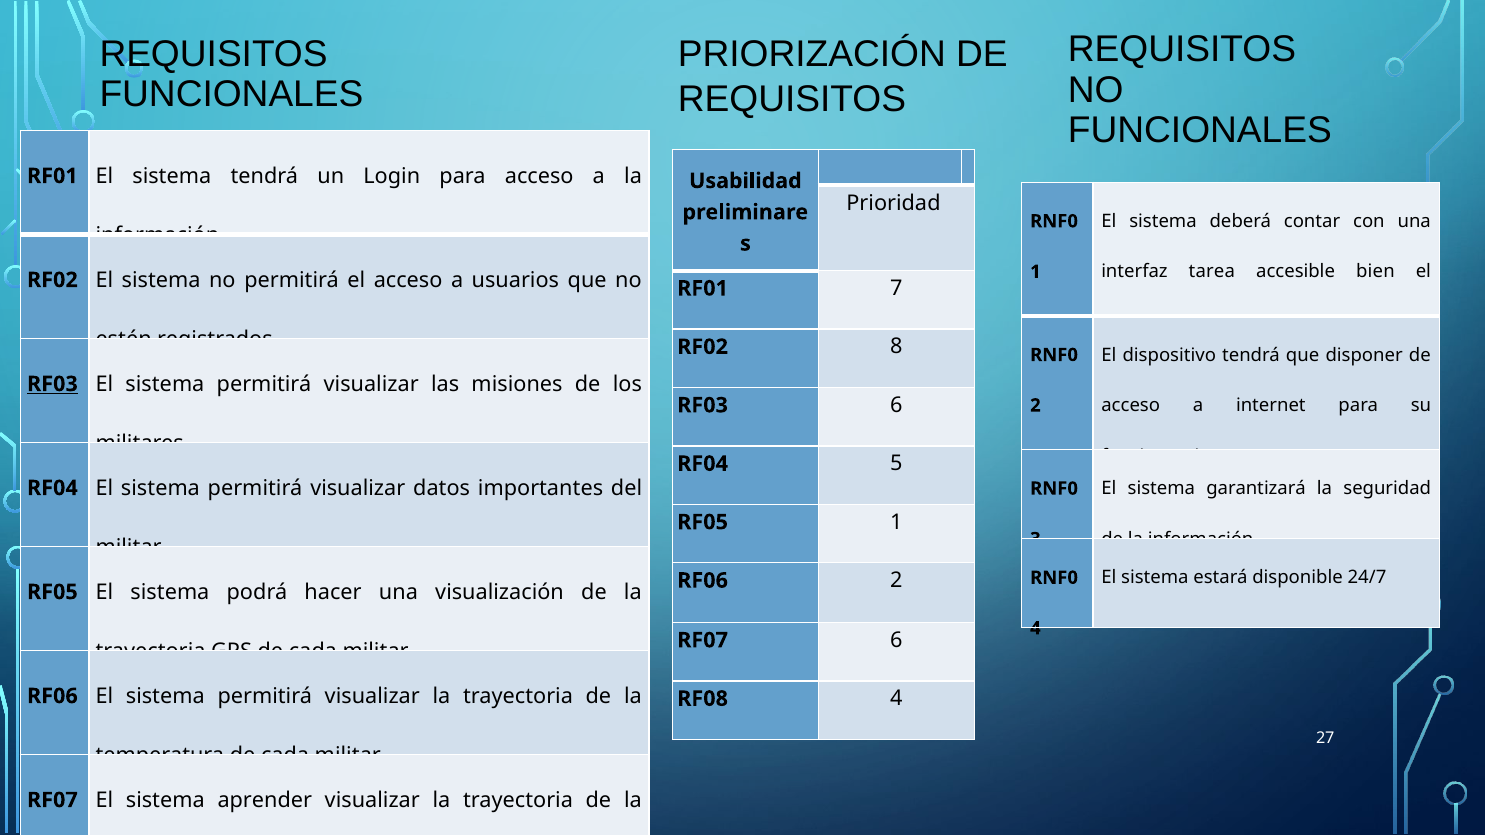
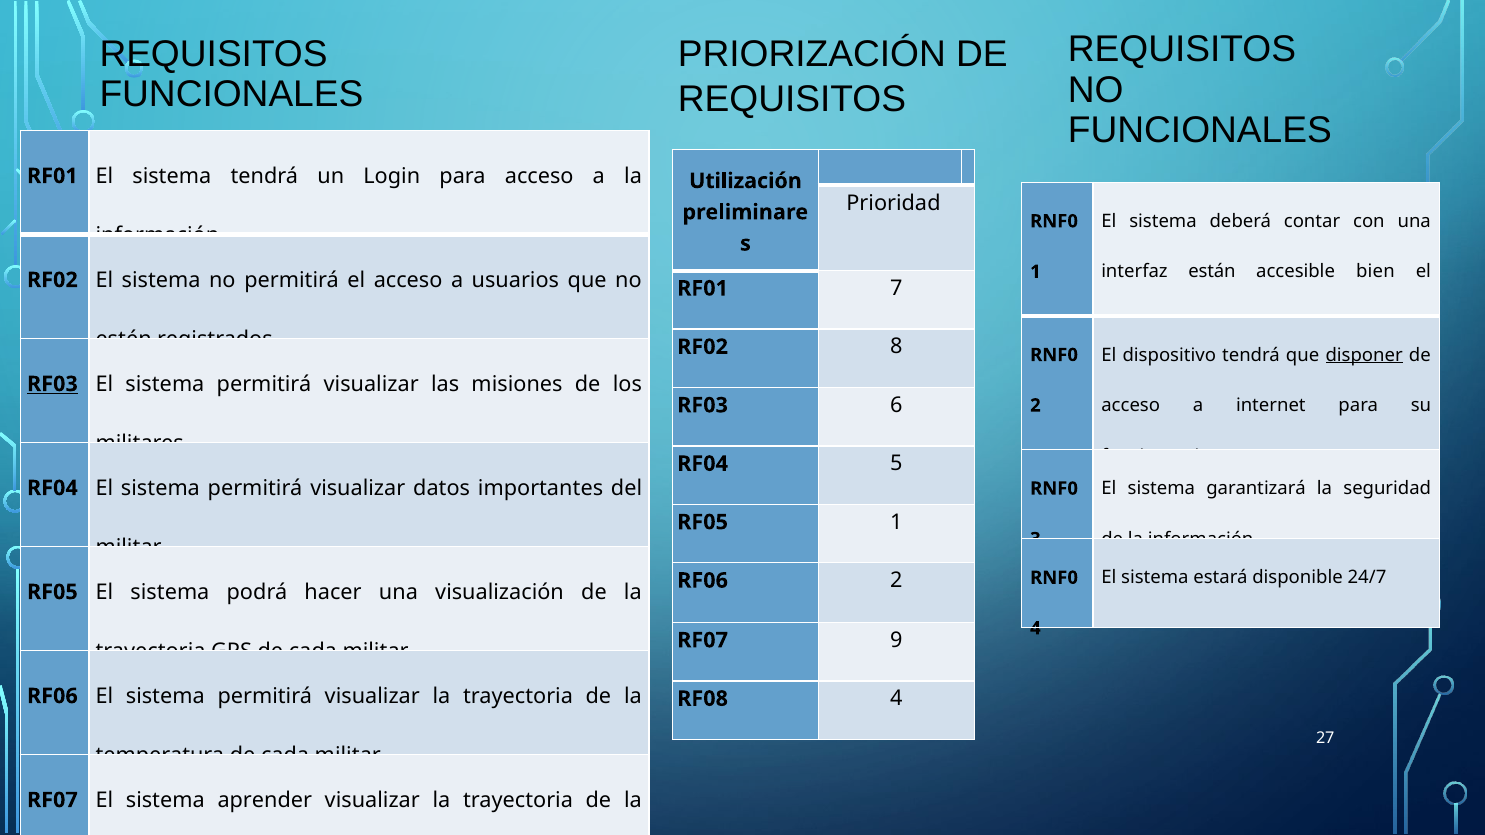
Usabilidad: Usabilidad -> Utilización
tarea: tarea -> están
disponer underline: none -> present
RF07 6: 6 -> 9
